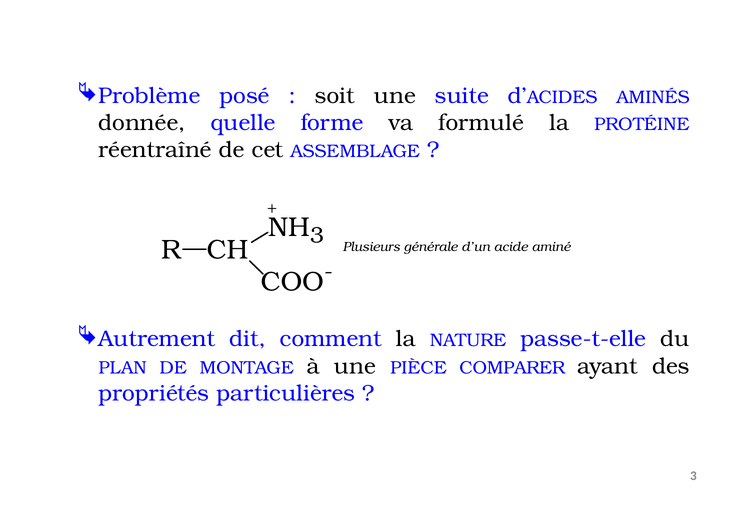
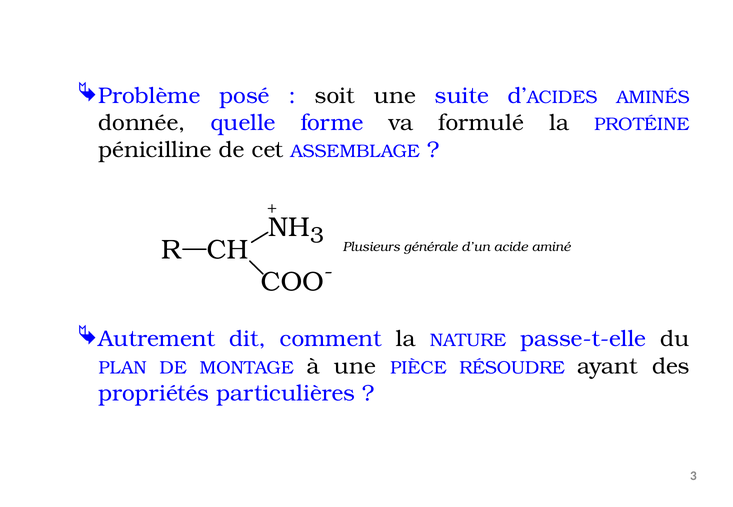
réentraîné: réentraîné -> pénicilline
COMPARER: COMPARER -> RÉSOUDRE
